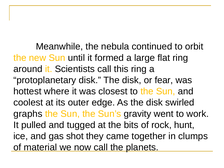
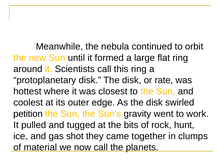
fear: fear -> rate
graphs: graphs -> petition
